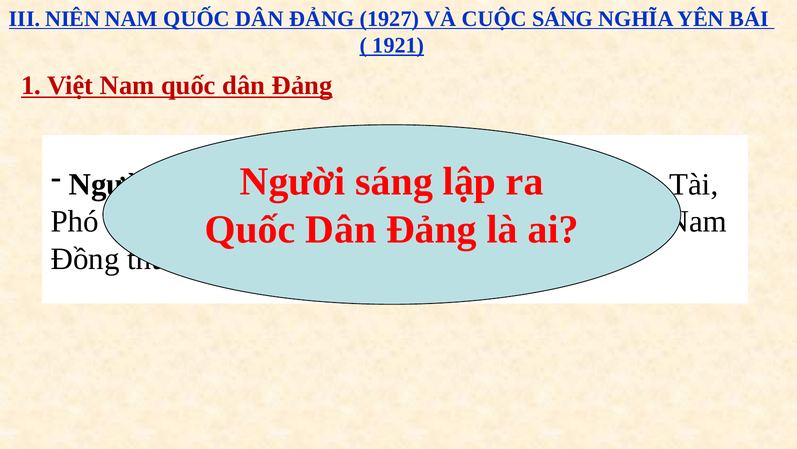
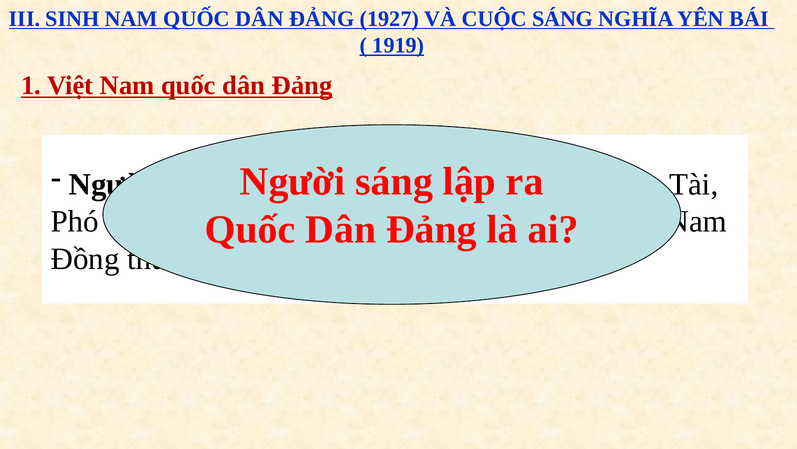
NIÊN: NIÊN -> SINH
1921: 1921 -> 1919
